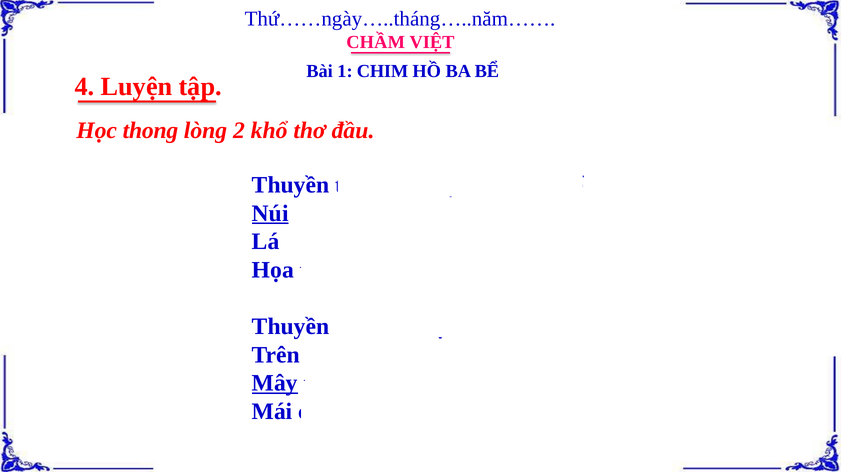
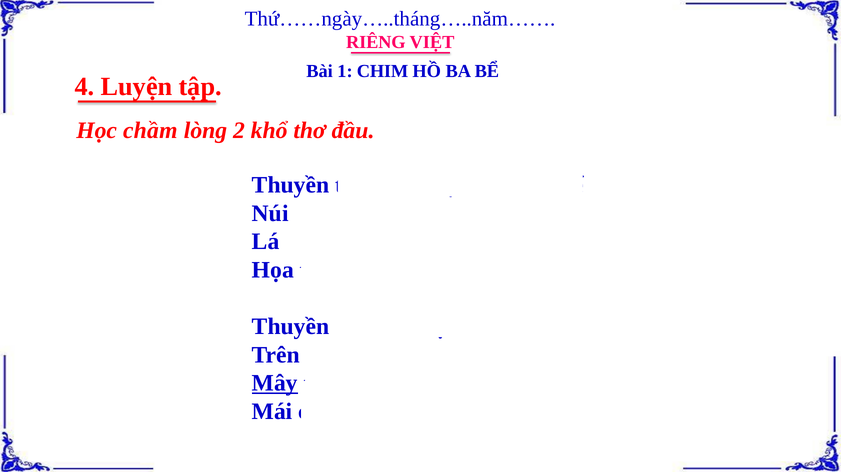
CHẦM at (376, 42): CHẦM -> RIÊNG
Học thong: thong -> chầm
Núi at (270, 213) underline: present -> none
